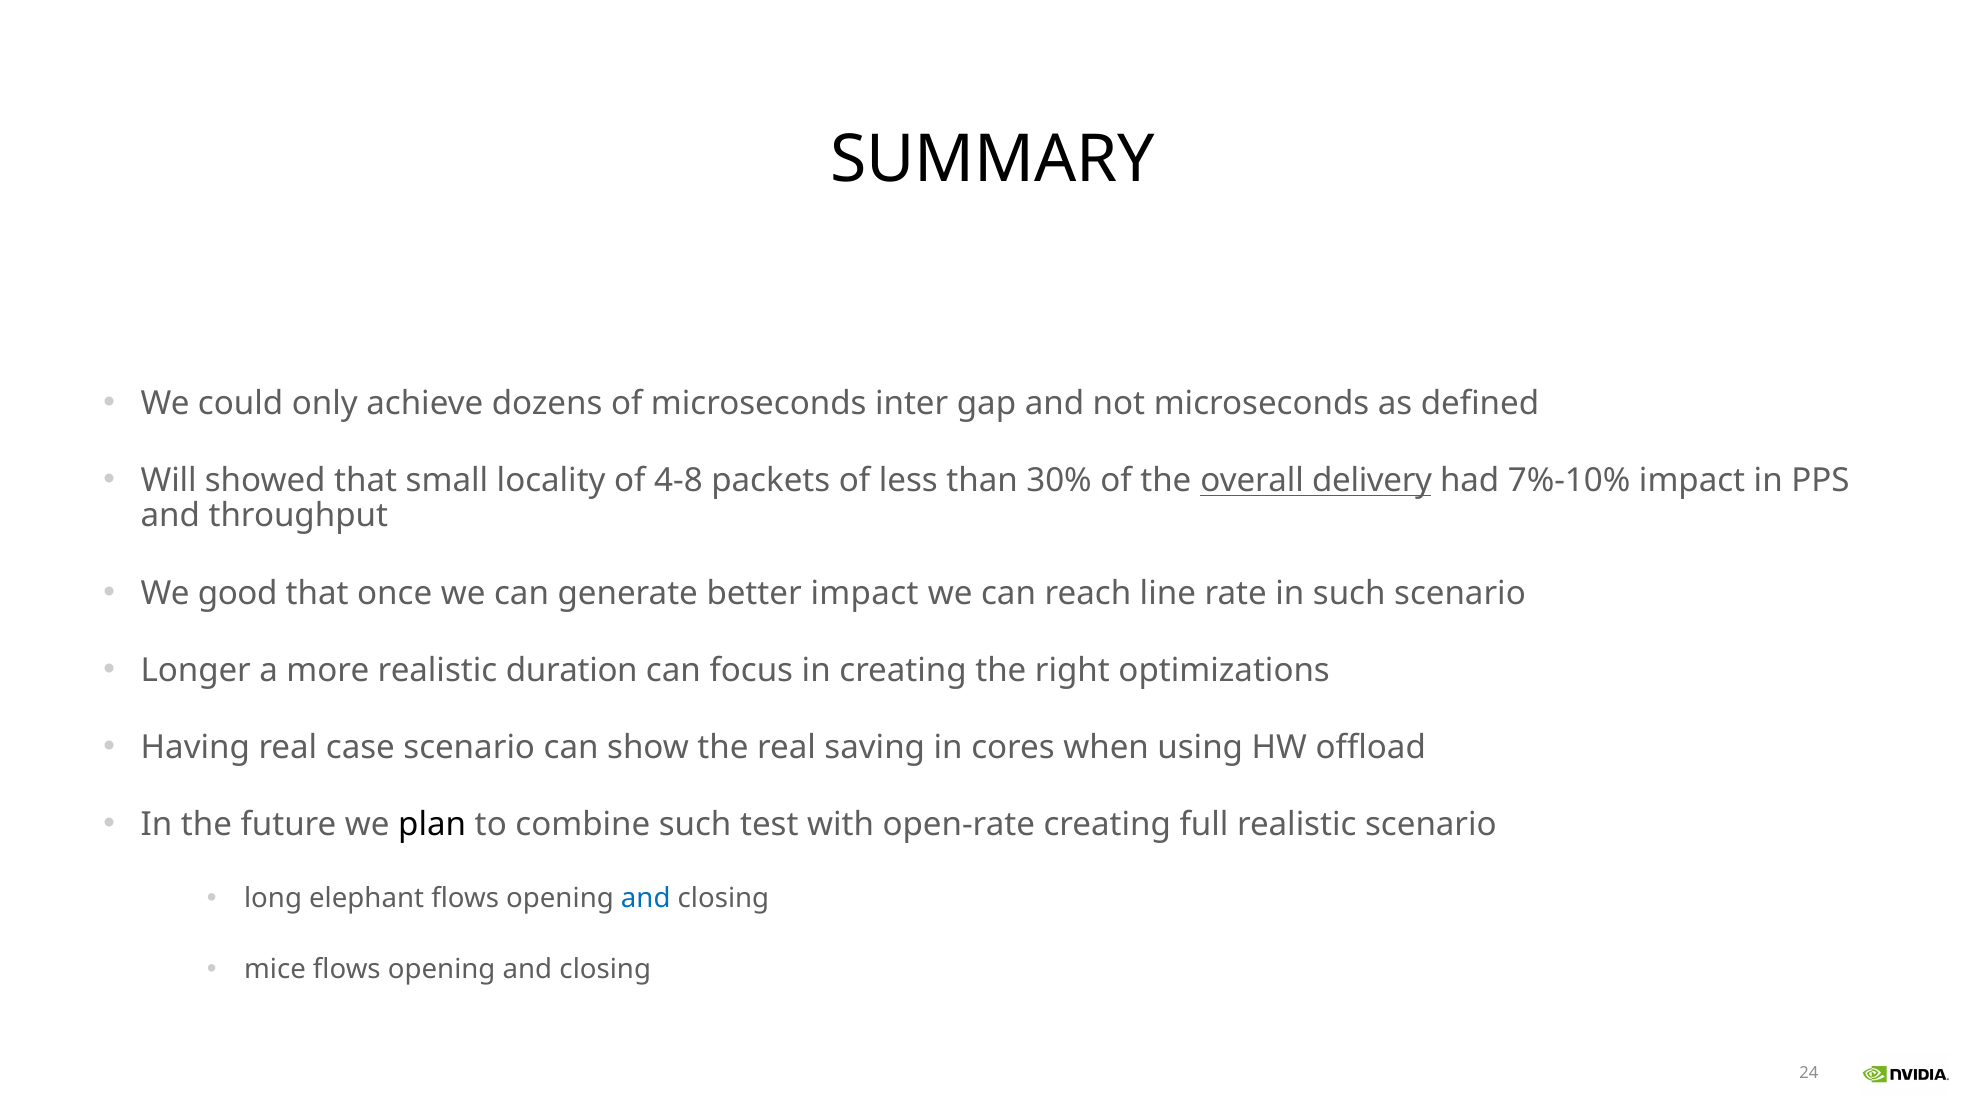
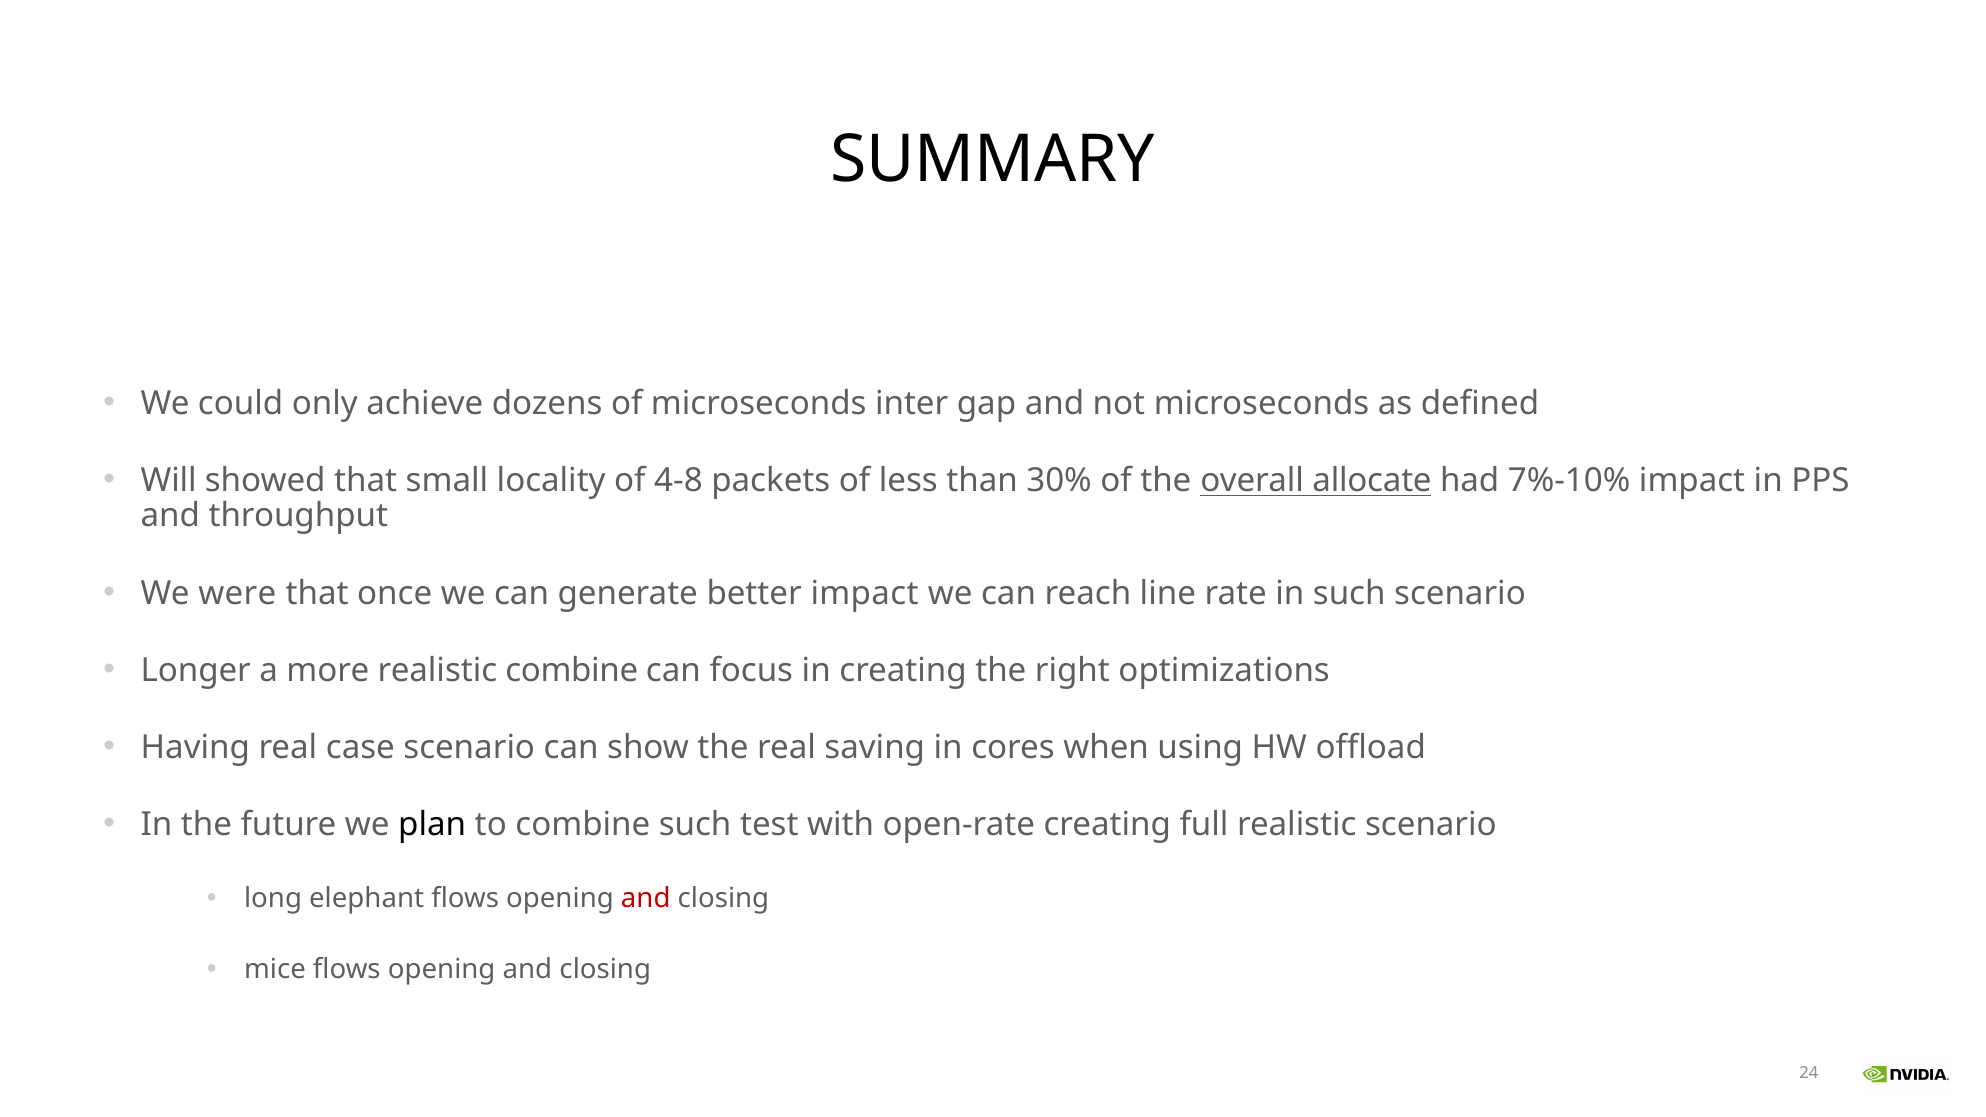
delivery: delivery -> allocate
good: good -> were
realistic duration: duration -> combine
and at (646, 899) colour: blue -> red
